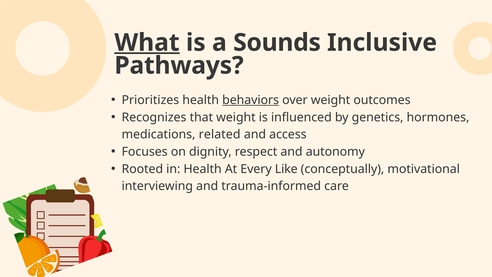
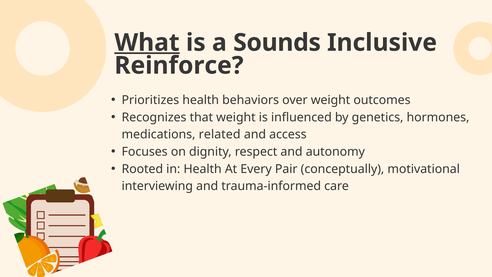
Pathways: Pathways -> Reinforce
behaviors underline: present -> none
Like: Like -> Pair
